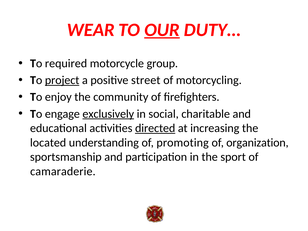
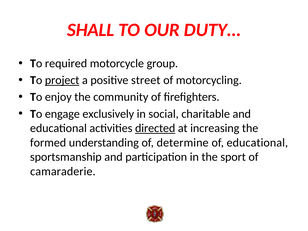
WEAR: WEAR -> SHALL
OUR underline: present -> none
exclusively underline: present -> none
located: located -> formed
promoting: promoting -> determine
of organization: organization -> educational
